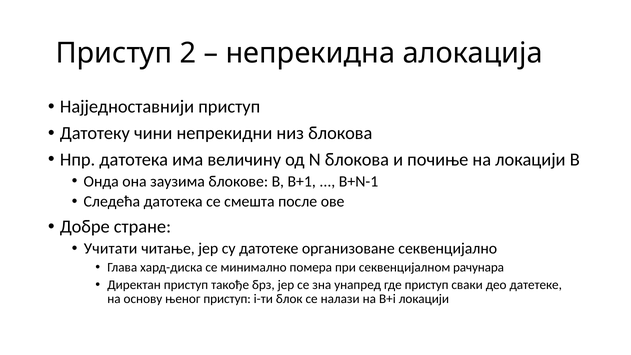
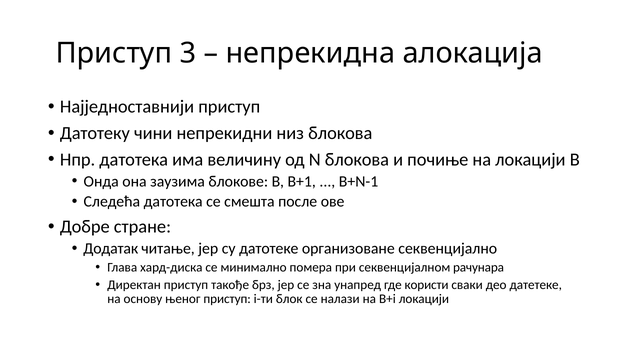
2: 2 -> 3
Учитати: Учитати -> Додатак
где приступ: приступ -> користи
